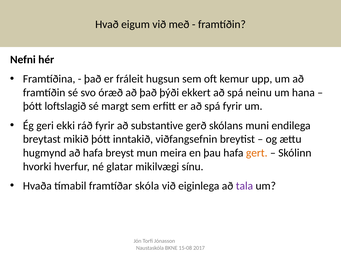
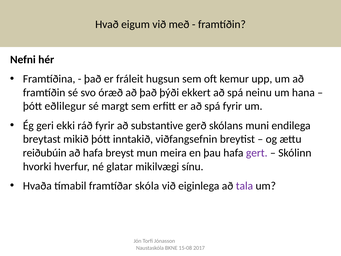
loftslagið: loftslagið -> eðlilegur
hugmynd: hugmynd -> reiðubúin
gert colour: orange -> purple
